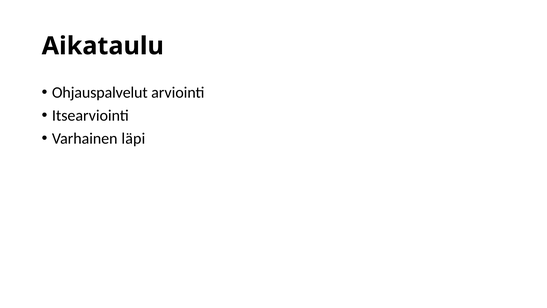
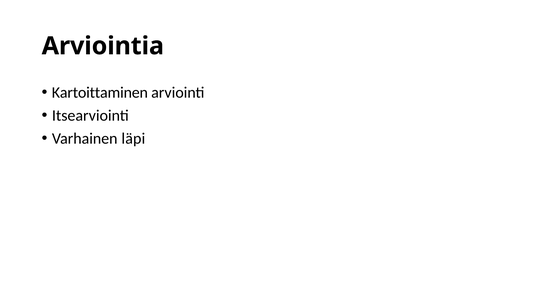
Aikataulu: Aikataulu -> Arviointia
Ohjauspalvelut: Ohjauspalvelut -> Kartoittaminen
